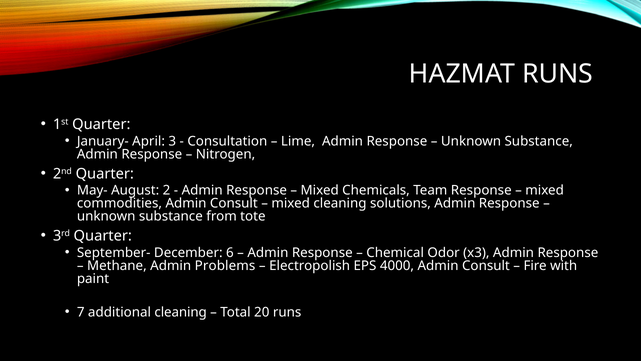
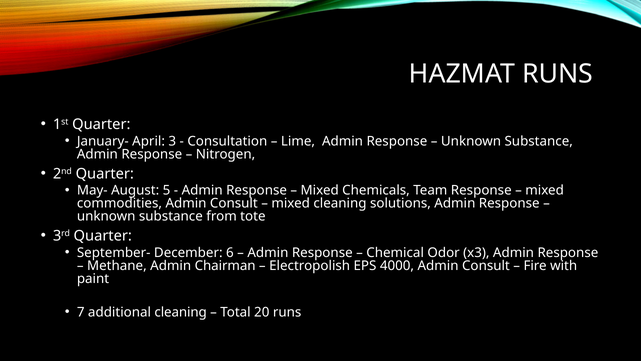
2: 2 -> 5
Problems: Problems -> Chairman
